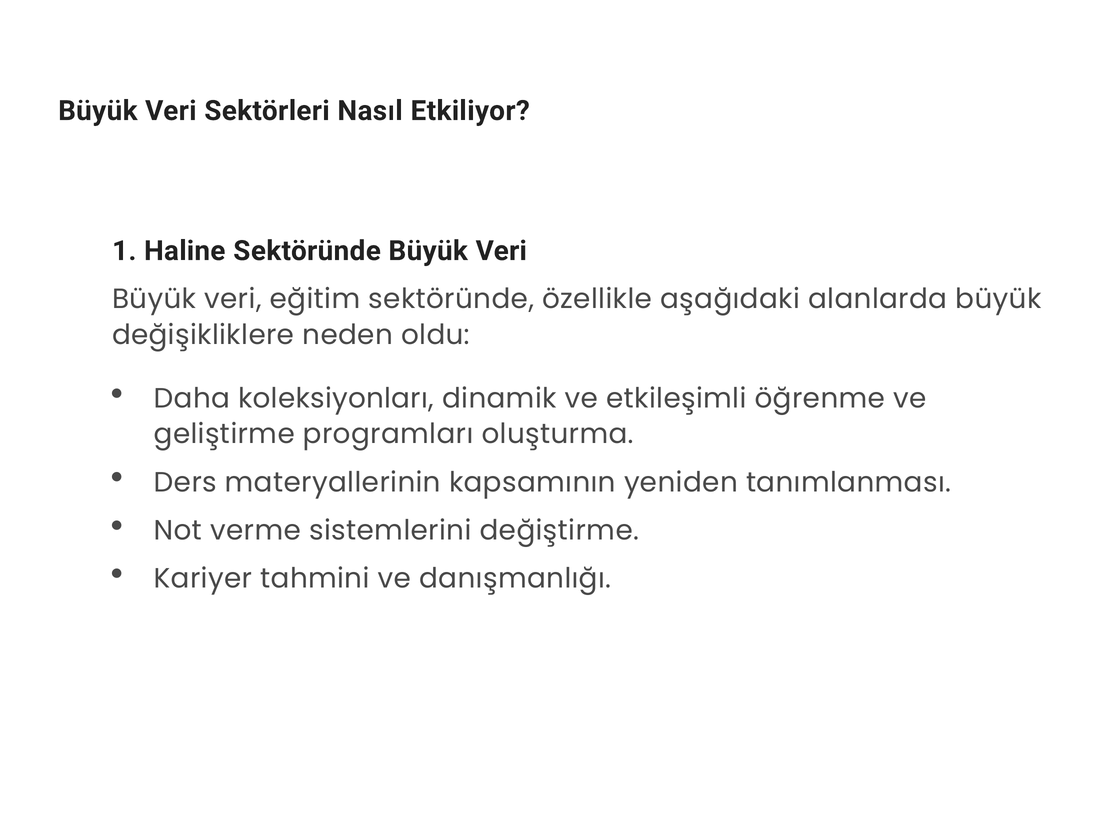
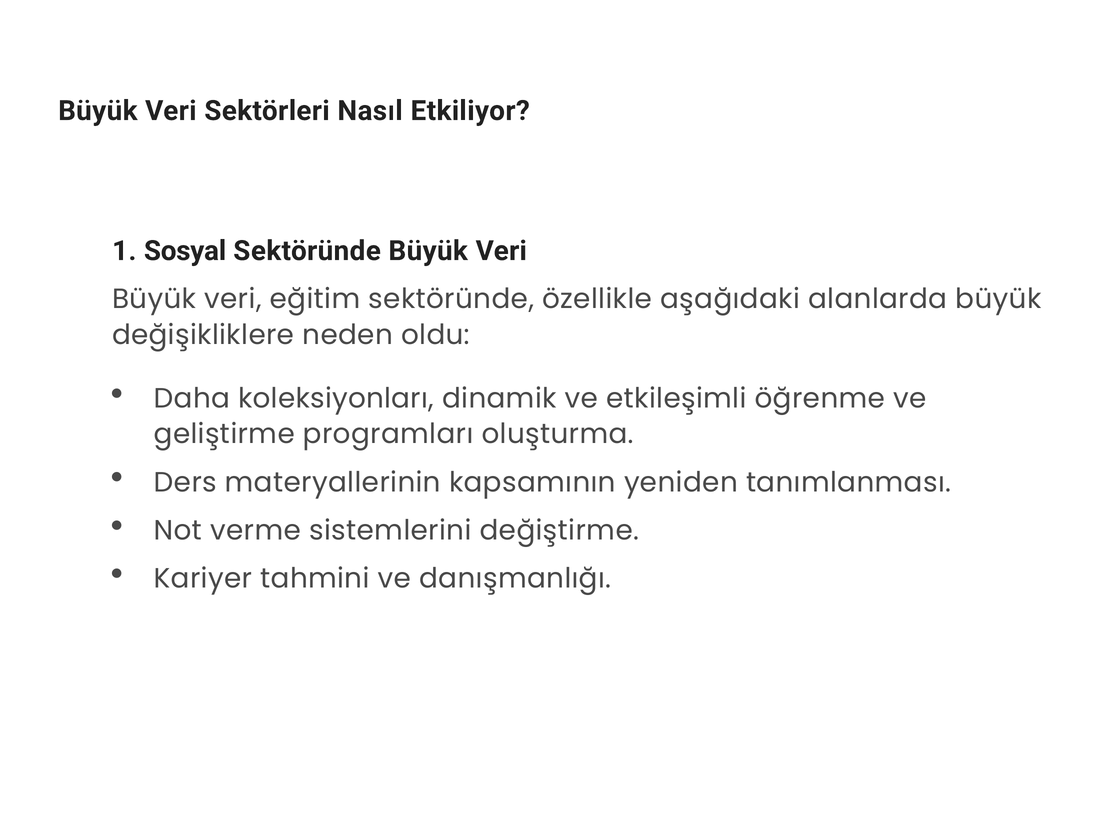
Haline: Haline -> Sosyal
